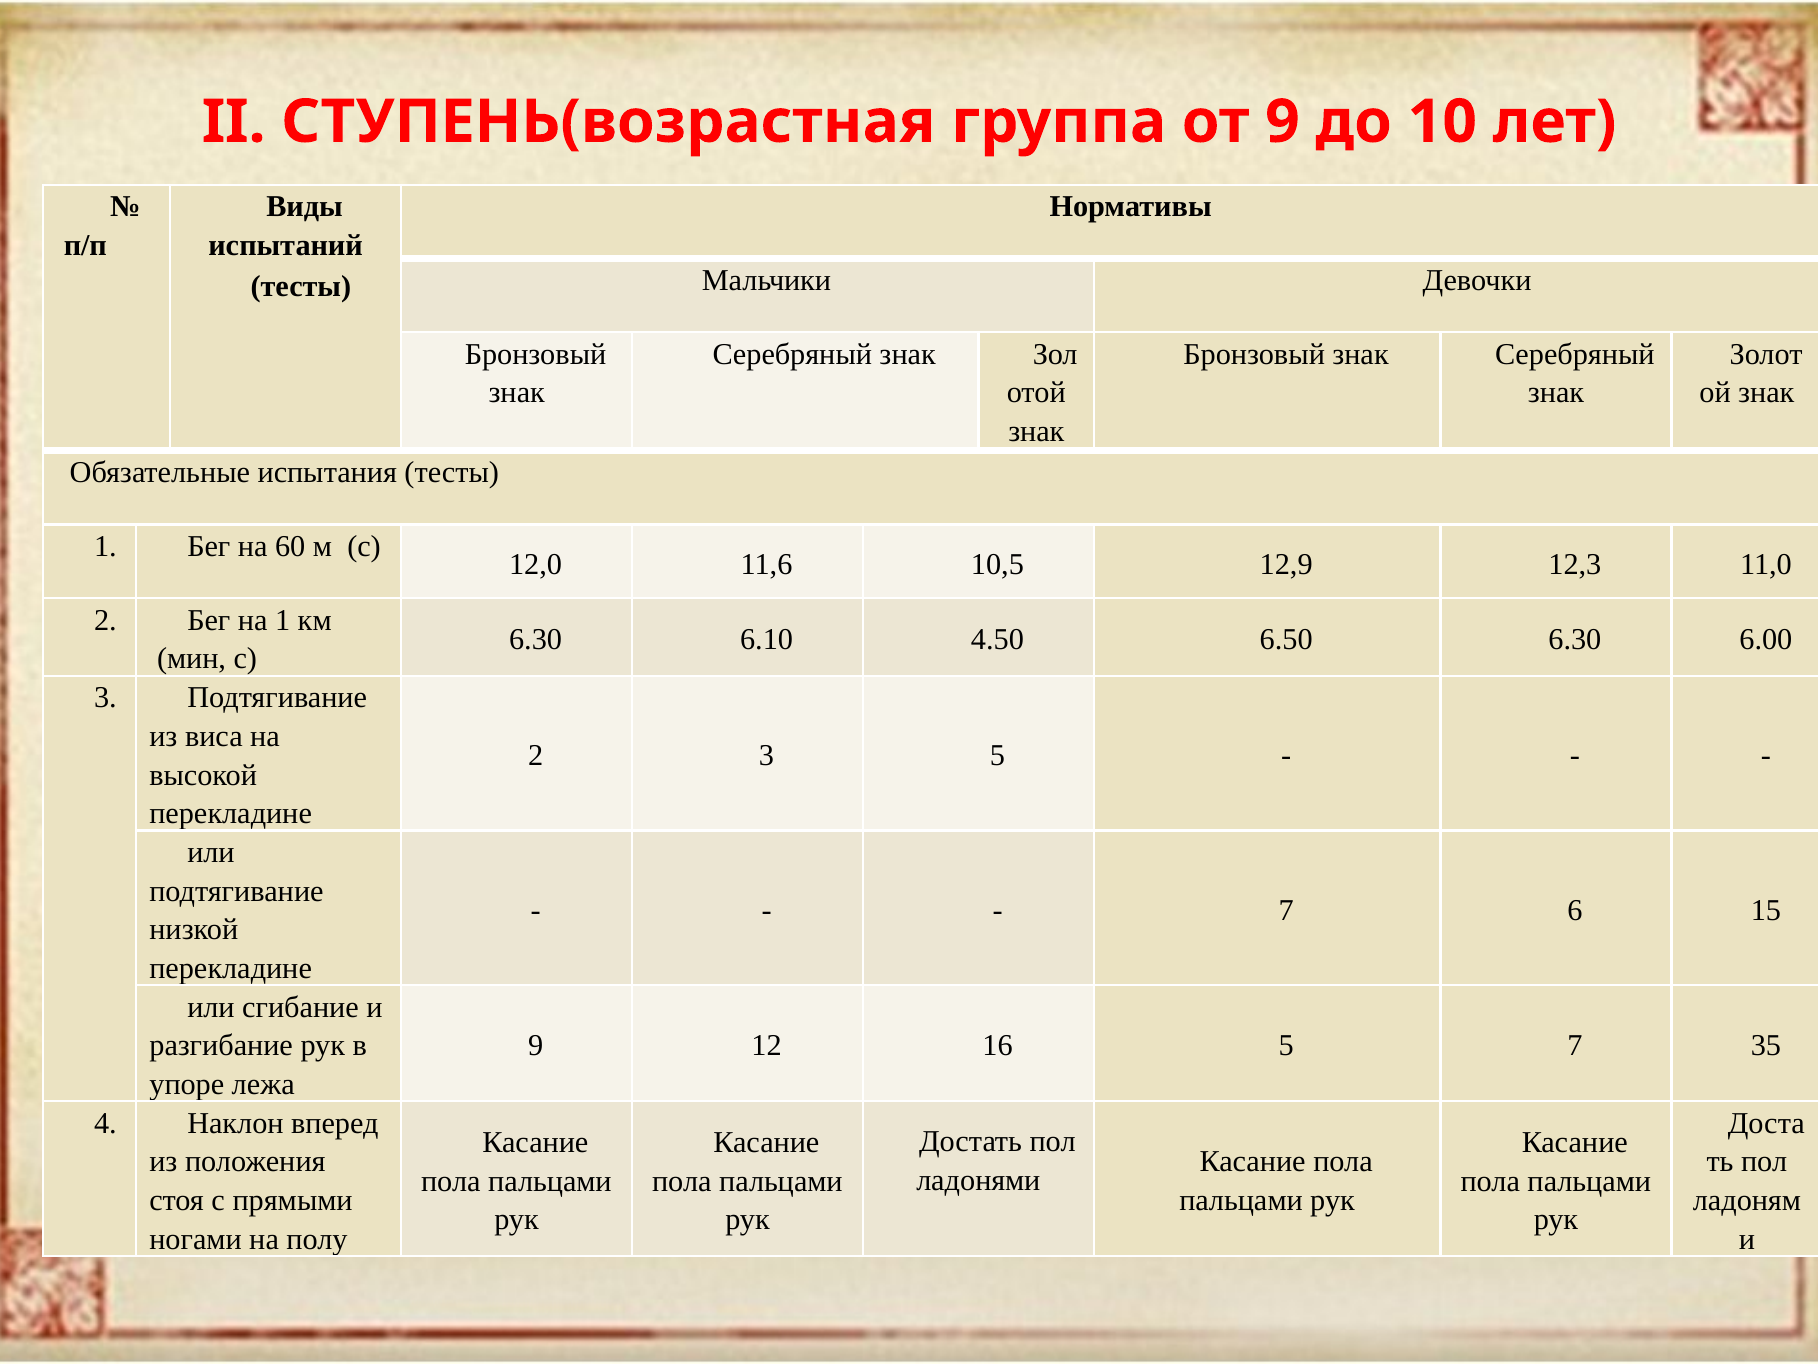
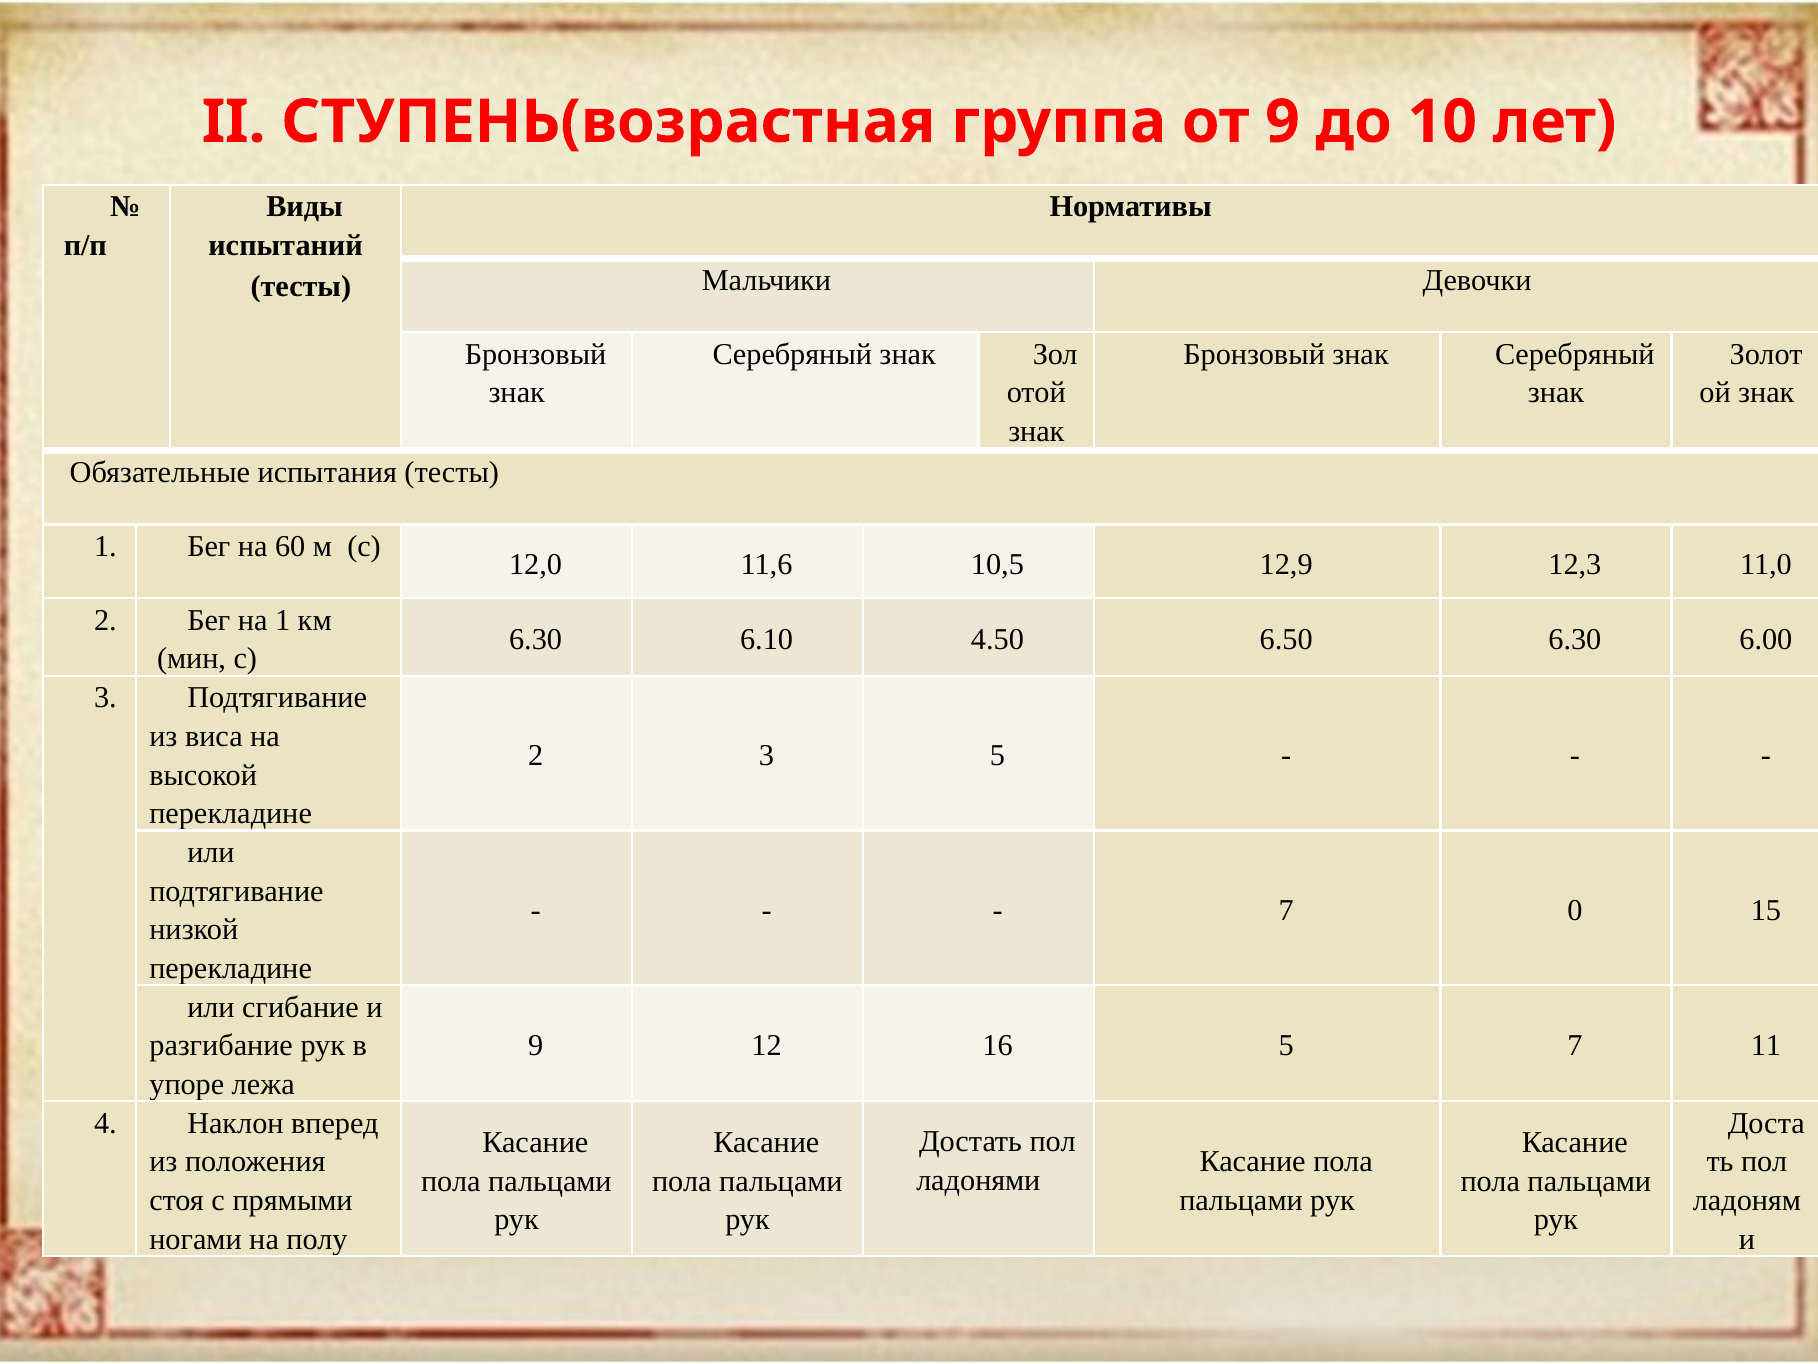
6: 6 -> 0
35: 35 -> 11
